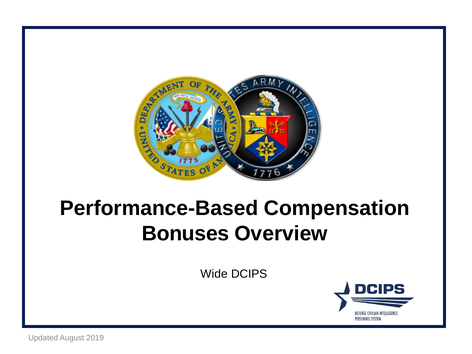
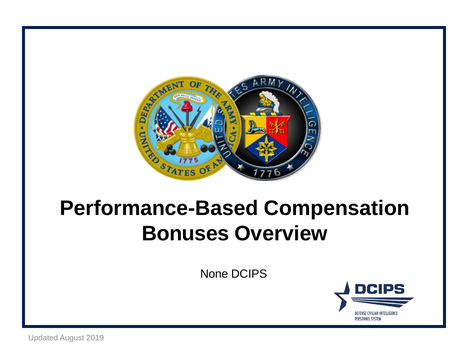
Wide: Wide -> None
